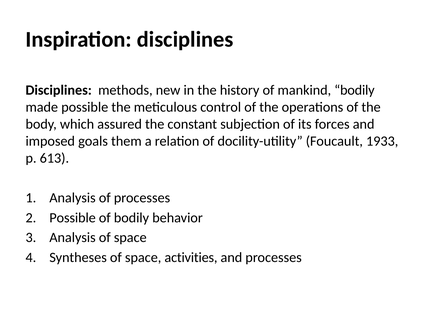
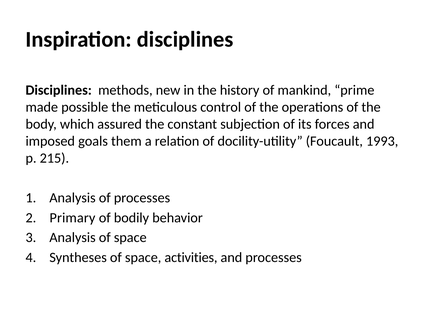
mankind bodily: bodily -> prime
1933: 1933 -> 1993
613: 613 -> 215
Possible at (73, 217): Possible -> Primary
